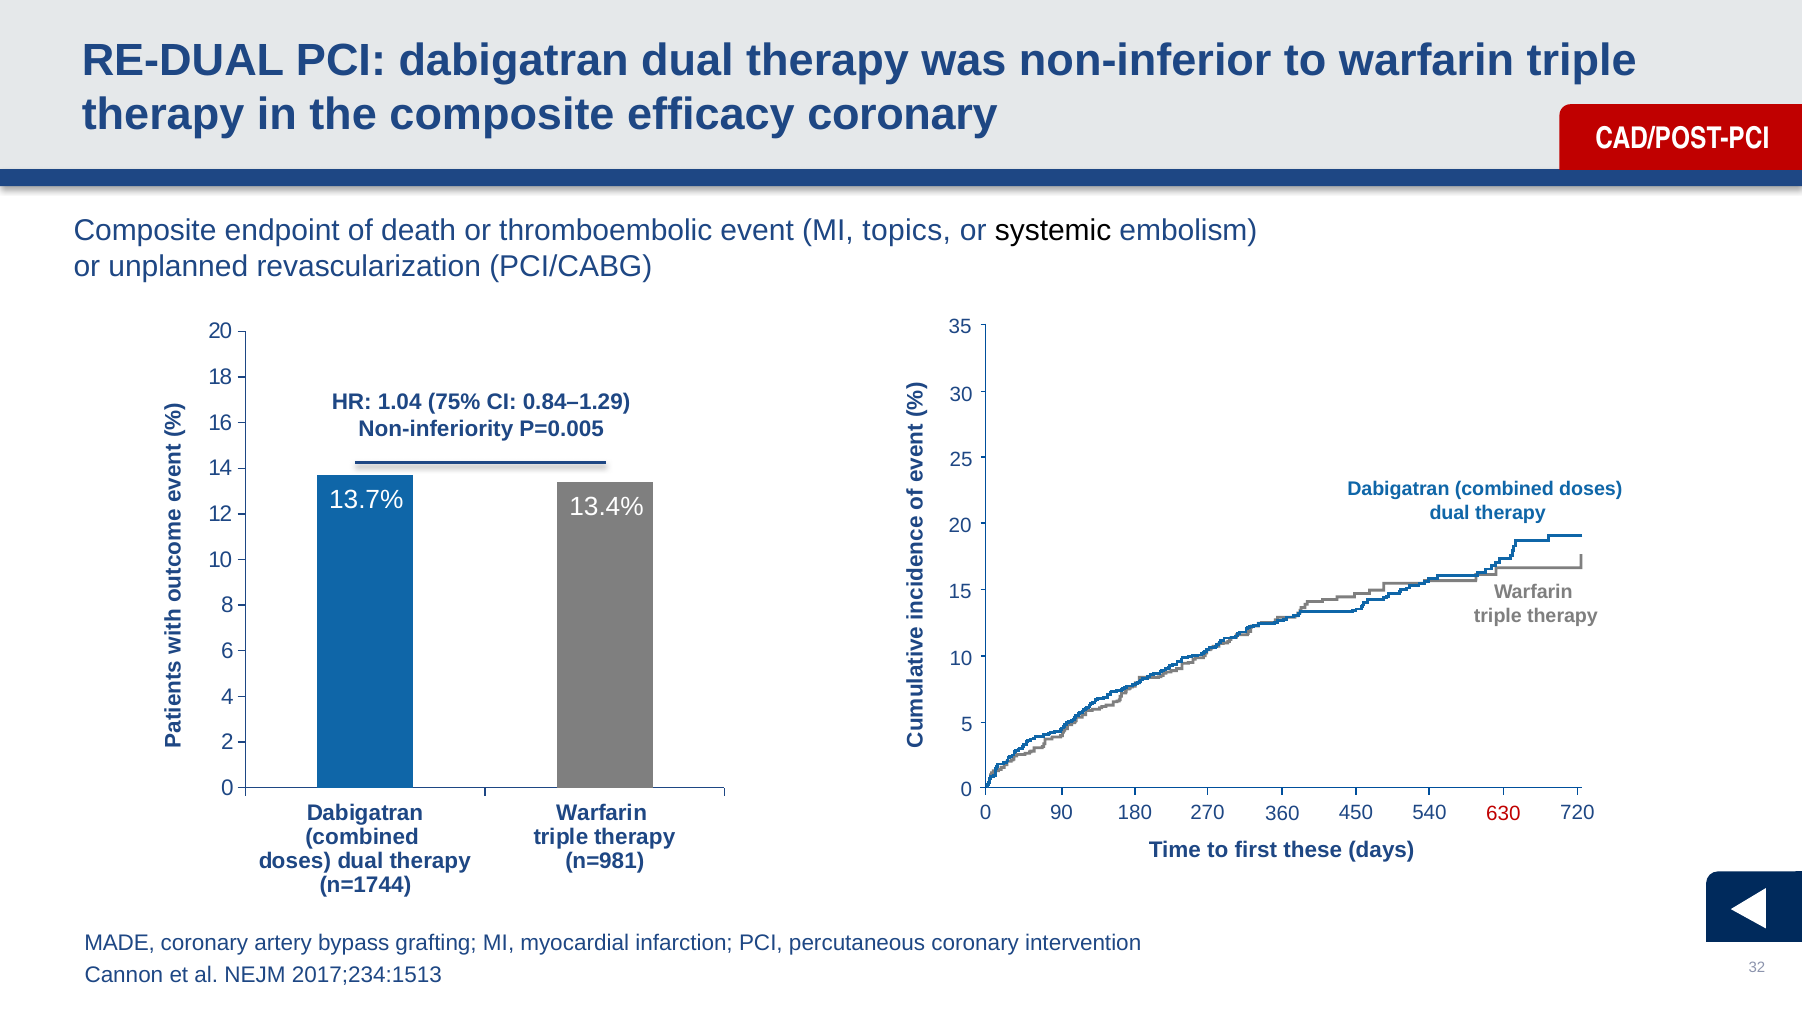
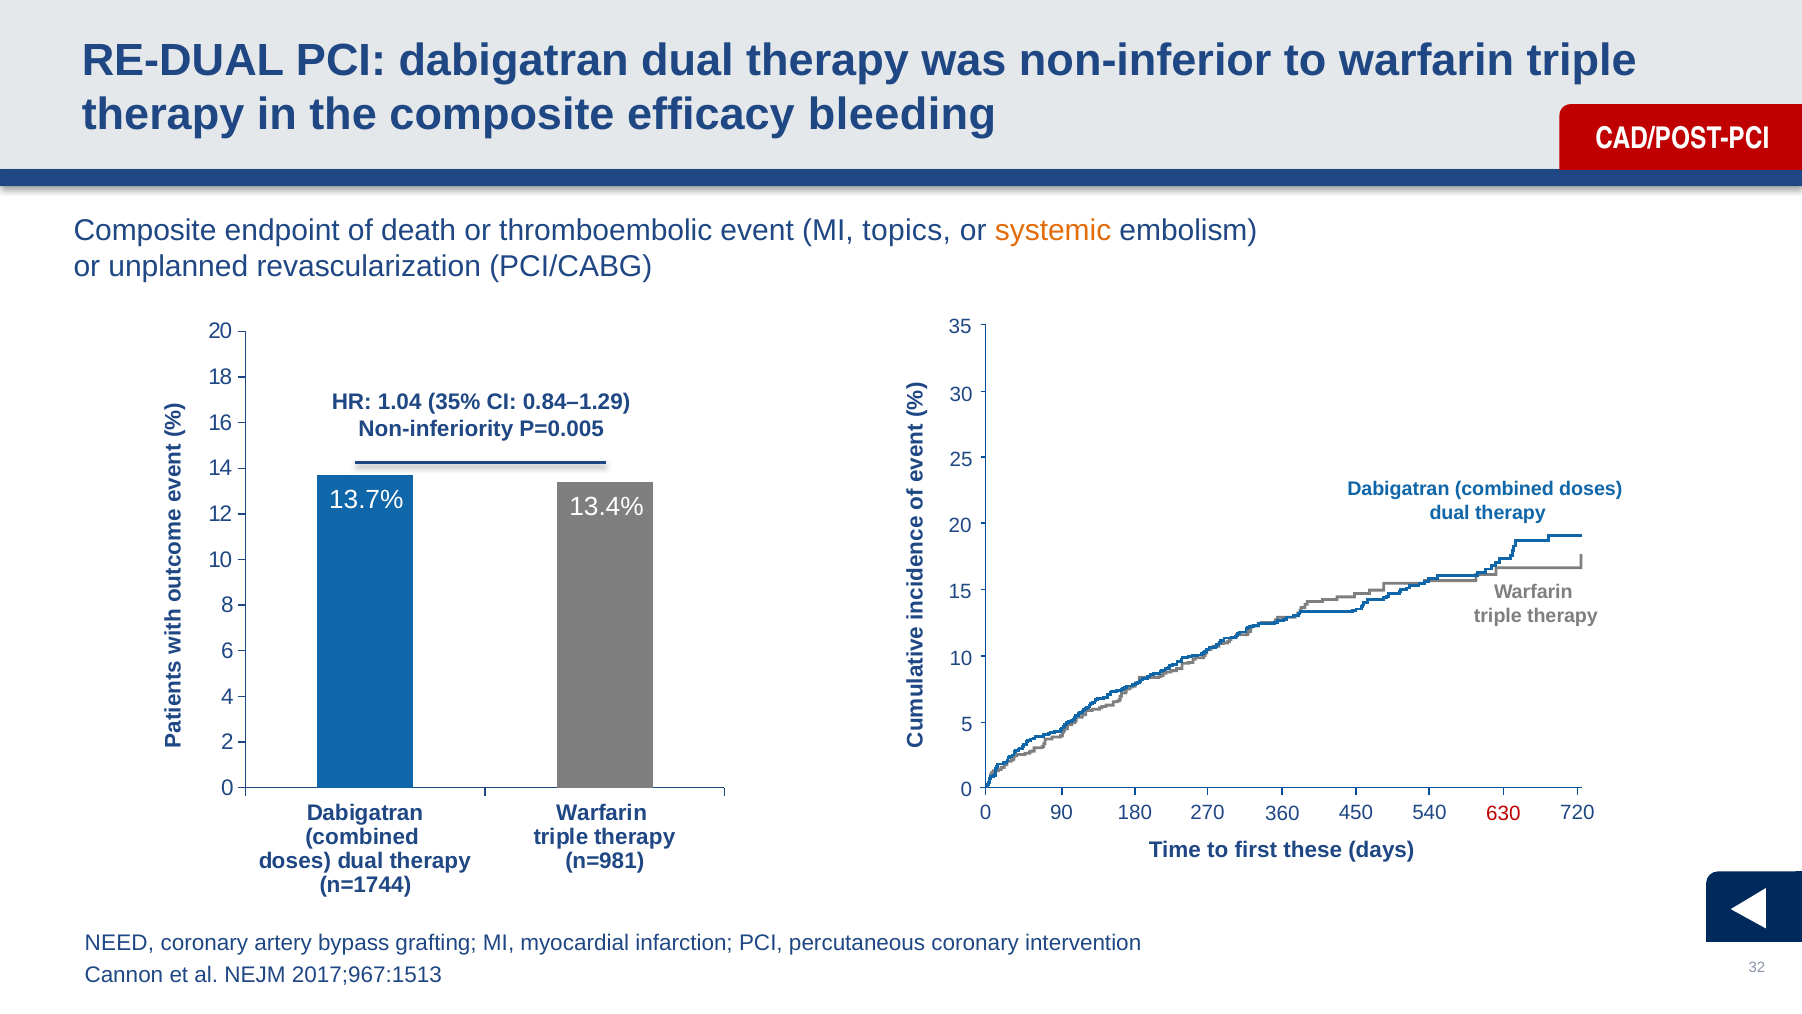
efficacy coronary: coronary -> bleeding
systemic colour: black -> orange
75%: 75% -> 35%
MADE: MADE -> NEED
2017;234:1513: 2017;234:1513 -> 2017;967:1513
